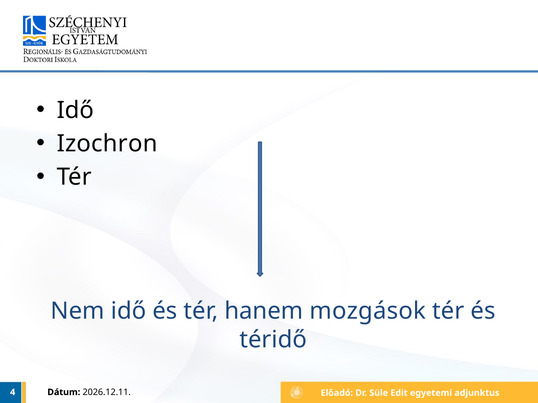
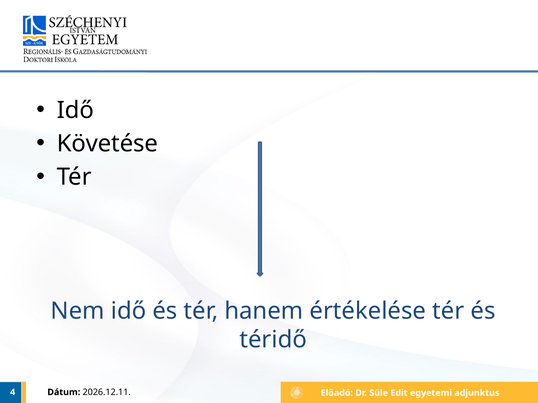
Izochron: Izochron -> Követése
mozgások: mozgások -> értékelése
